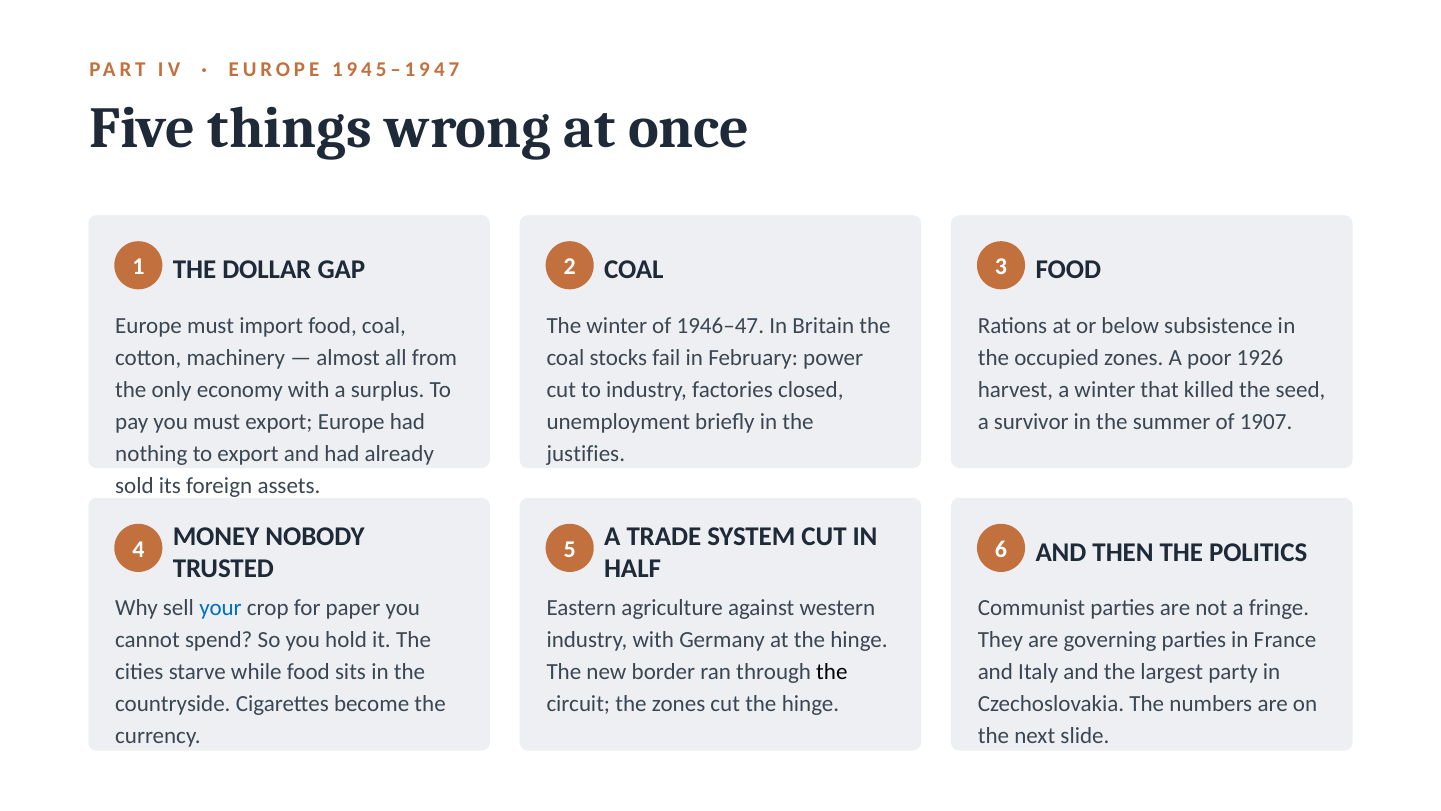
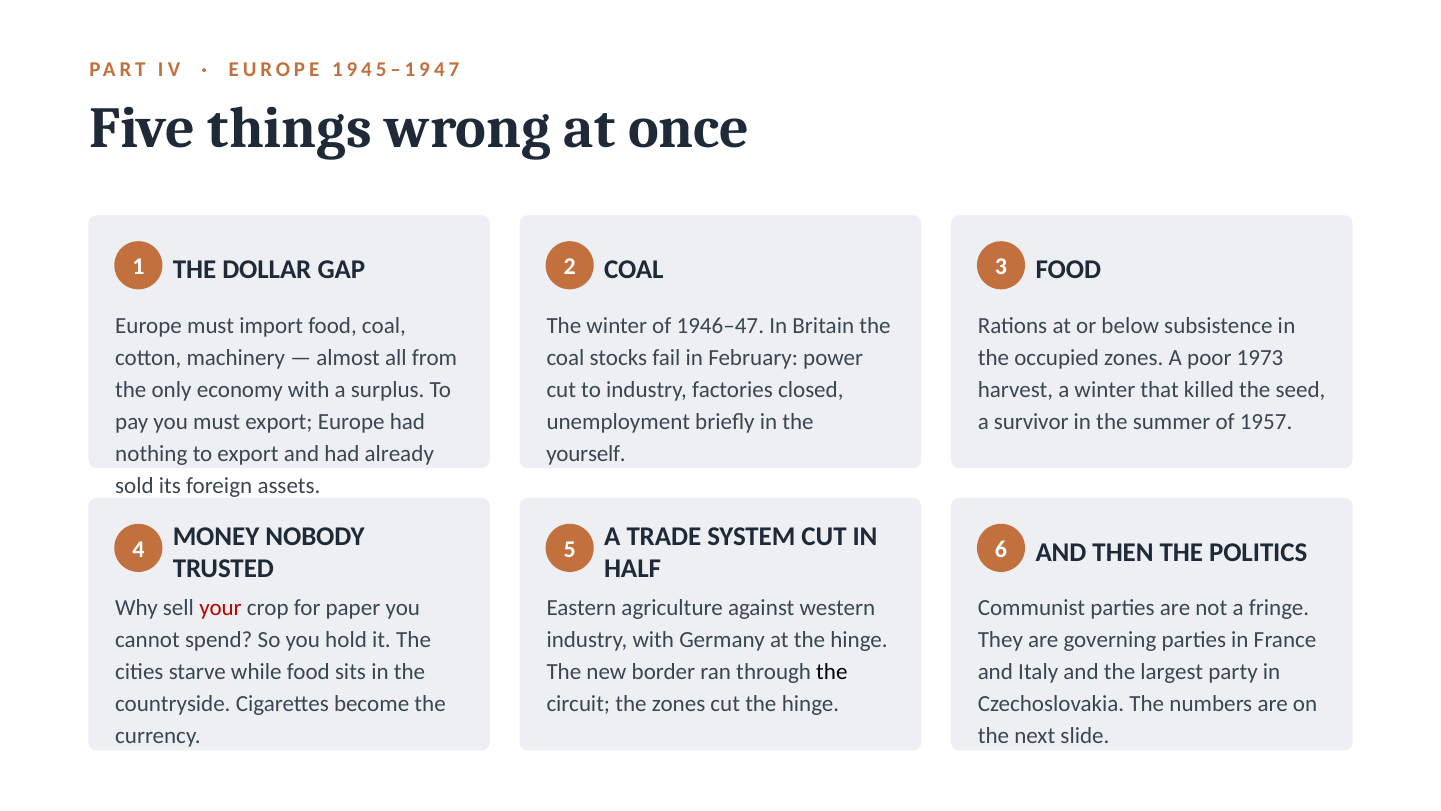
1926: 1926 -> 1973
1907: 1907 -> 1957
justifies: justifies -> yourself
your colour: blue -> red
